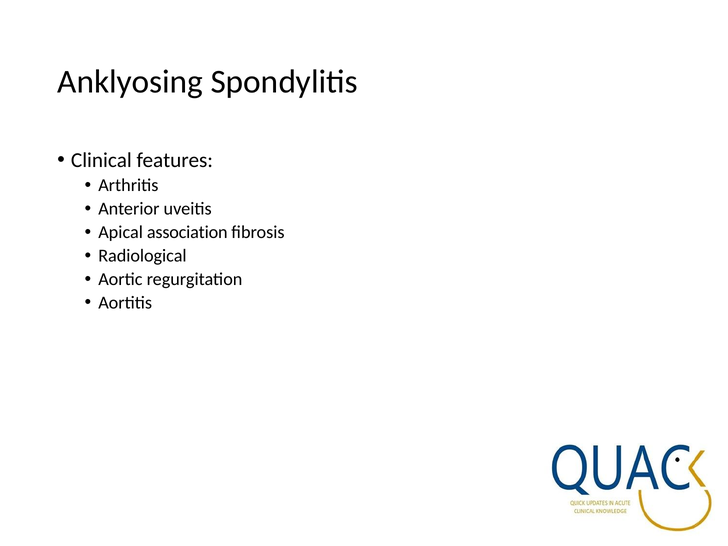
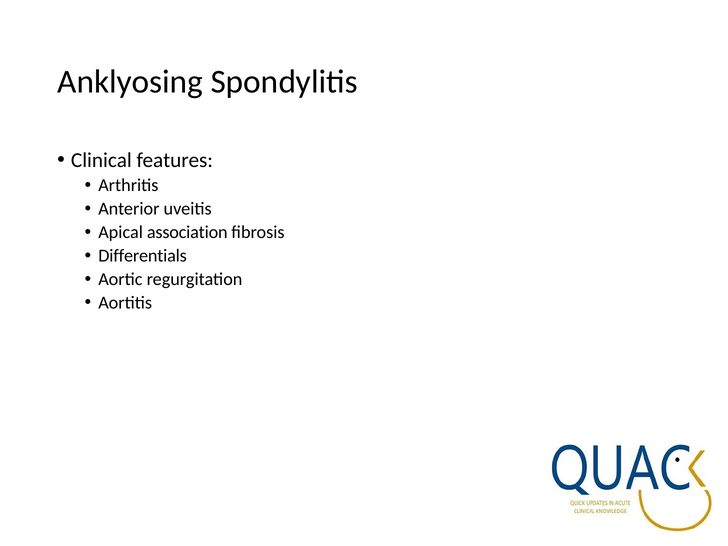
Radiological: Radiological -> Differentials
